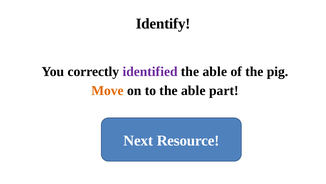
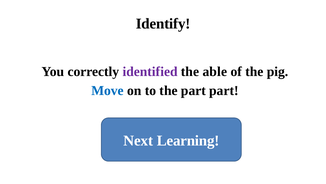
Move colour: orange -> blue
to the able: able -> part
Resource: Resource -> Learning
